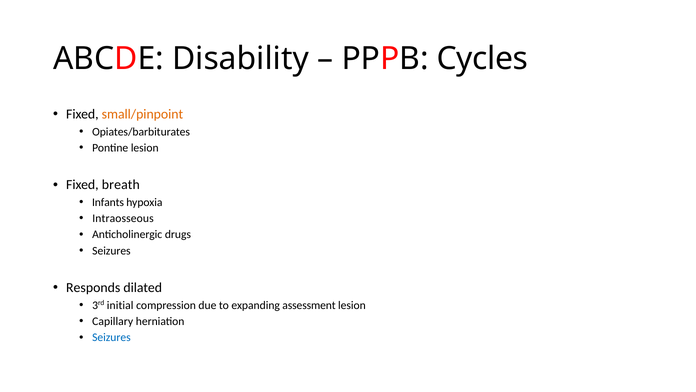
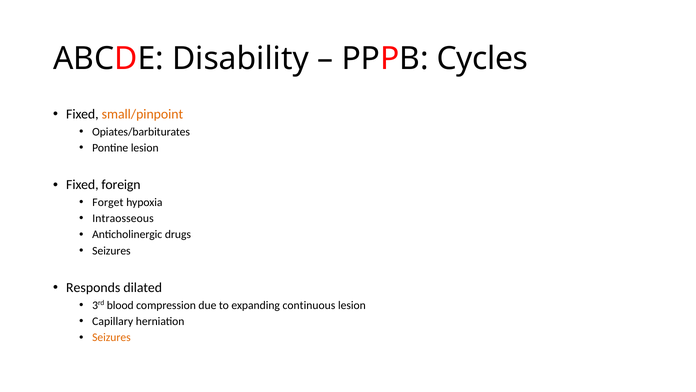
breath: breath -> foreign
Infants: Infants -> Forget
initial: initial -> blood
assessment: assessment -> continuous
Seizures at (111, 337) colour: blue -> orange
